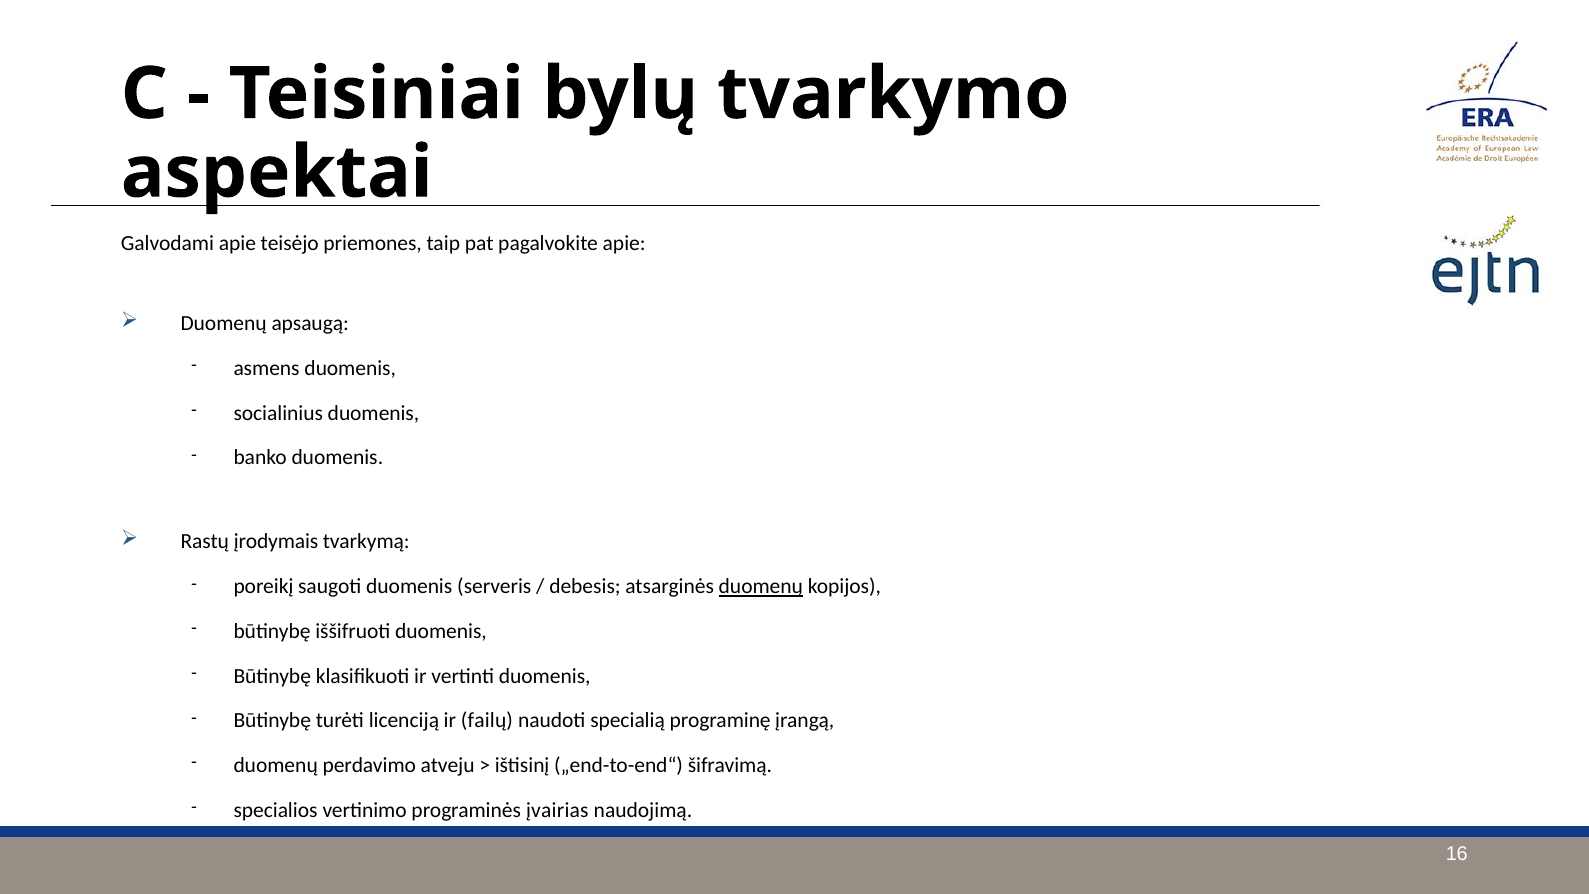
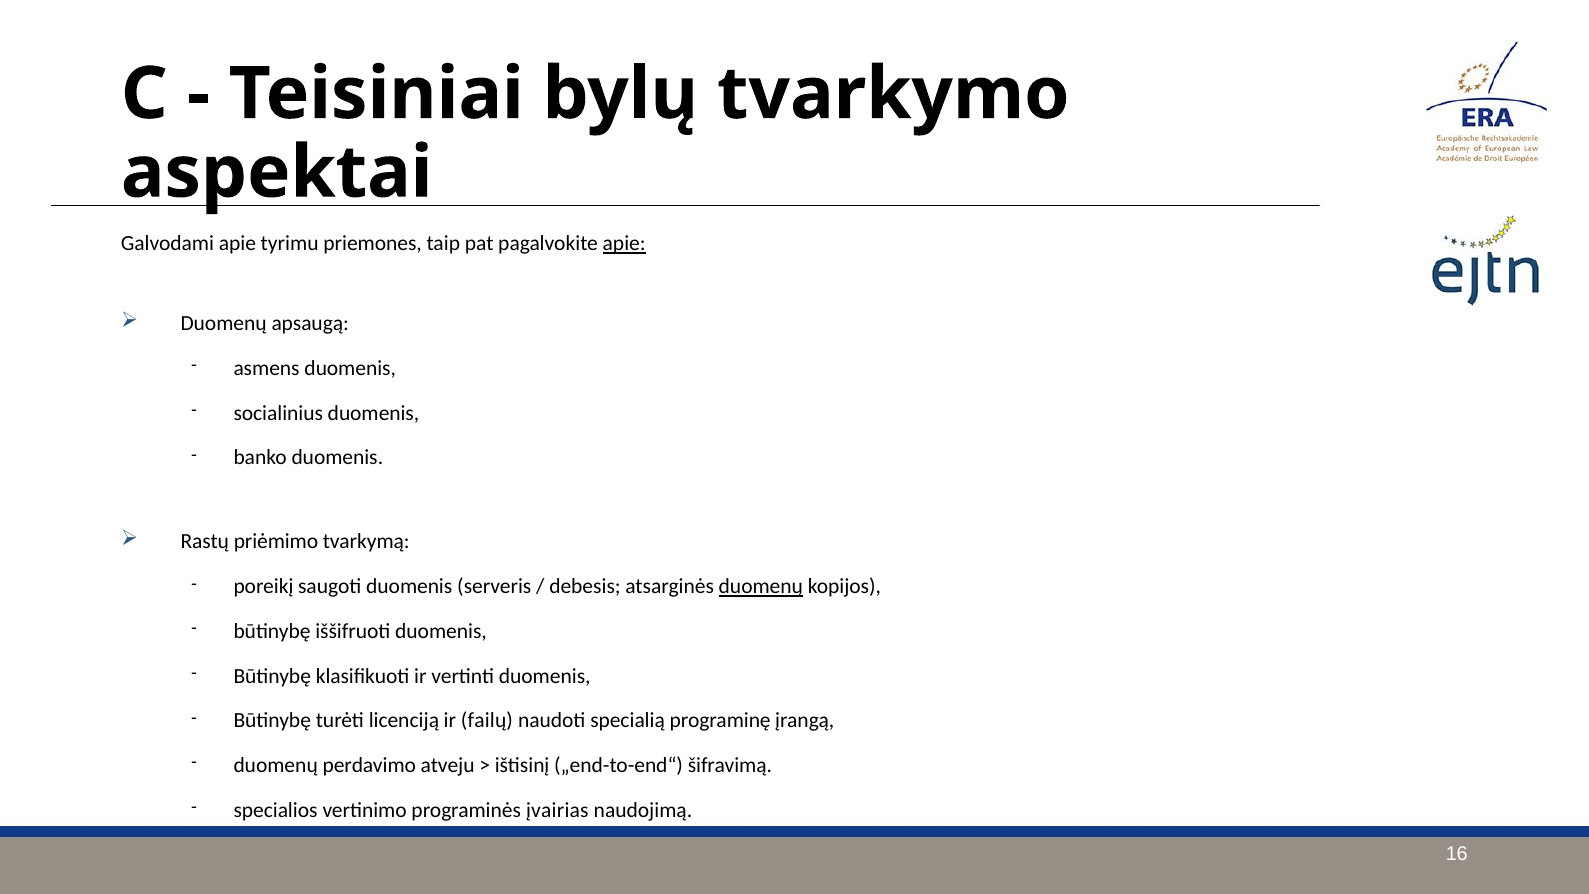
teisėjo: teisėjo -> tyrimu
apie at (624, 244) underline: none -> present
įrodymais: įrodymais -> priėmimo
